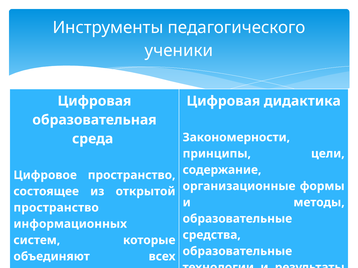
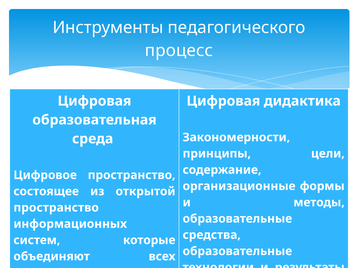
ученики: ученики -> процесс
